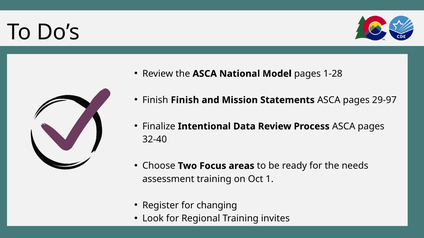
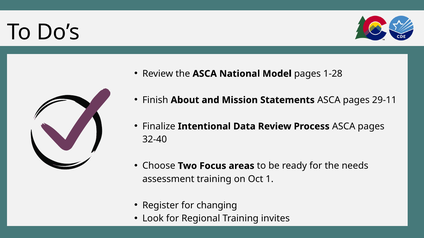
Finish Finish: Finish -> About
29-97: 29-97 -> 29-11
